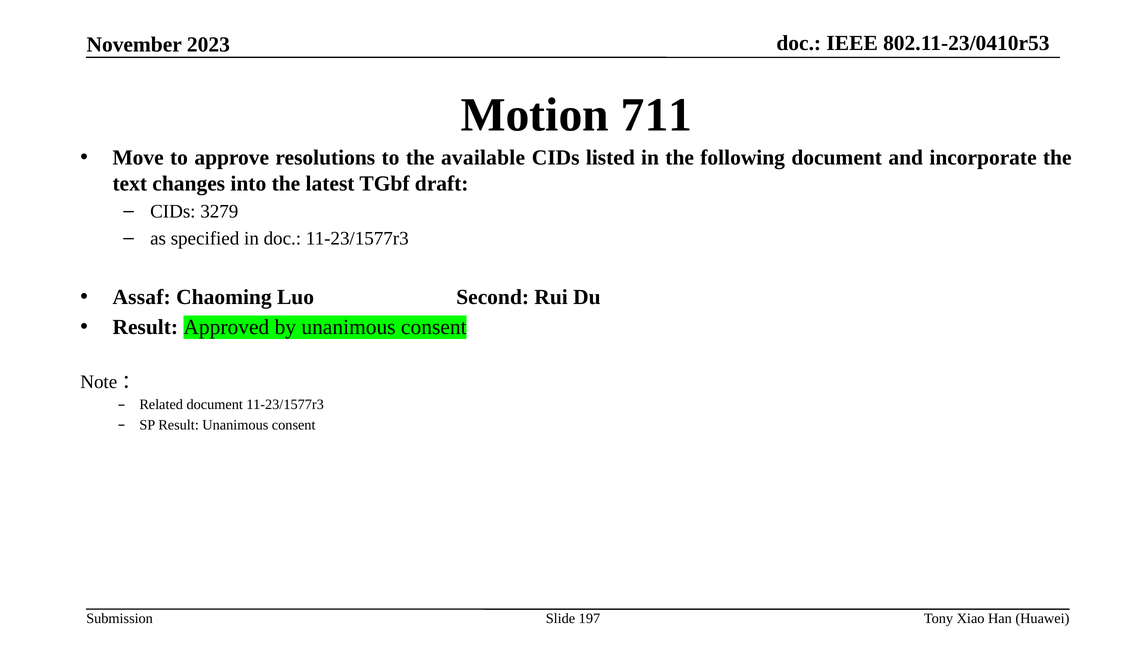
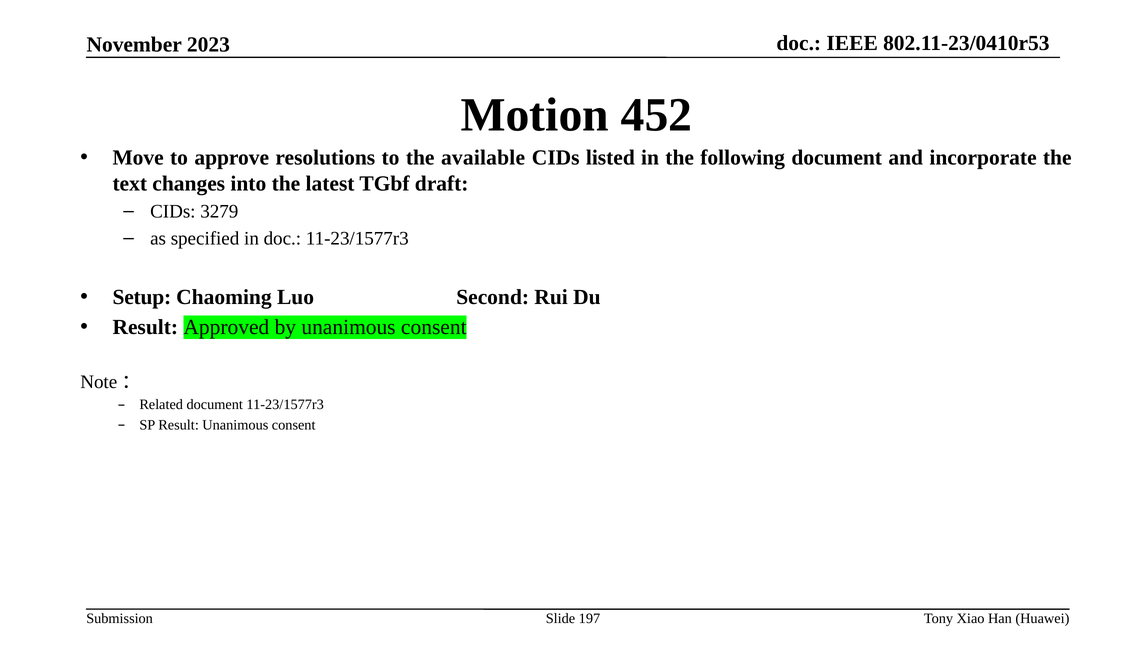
711: 711 -> 452
Assaf: Assaf -> Setup
